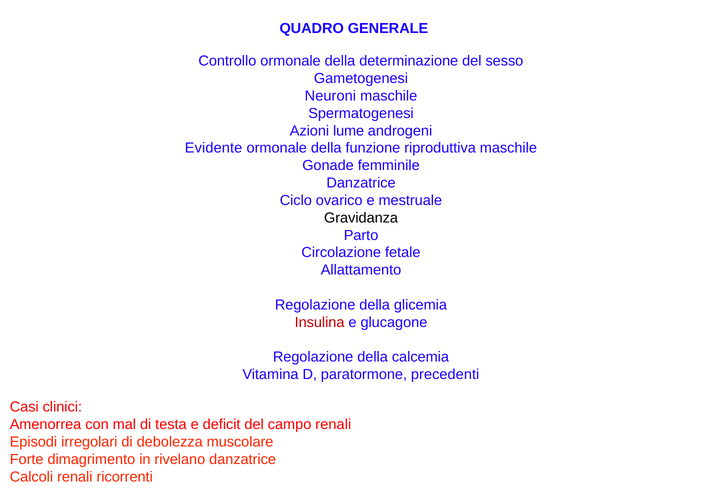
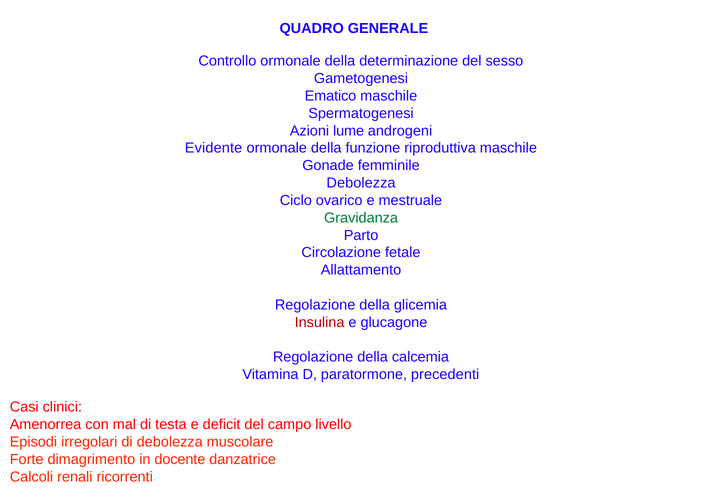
Neuroni: Neuroni -> Ematico
Danzatrice at (361, 183): Danzatrice -> Debolezza
Gravidanza colour: black -> green
campo renali: renali -> livello
rivelano: rivelano -> docente
